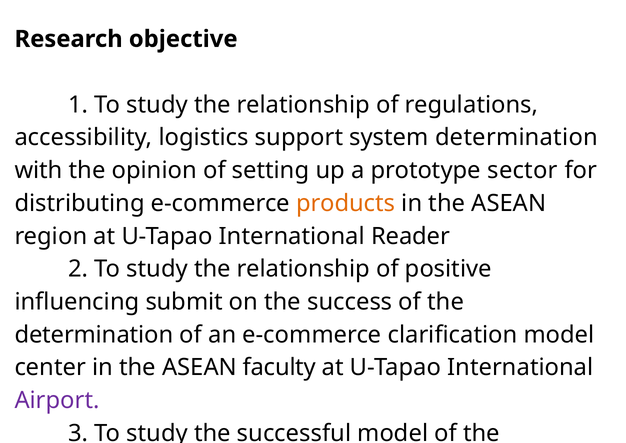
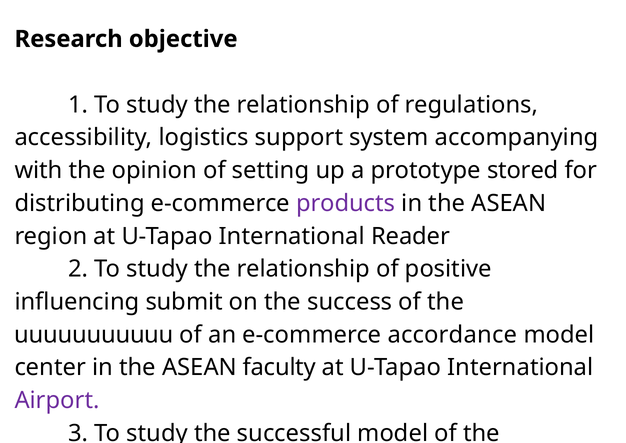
system determination: determination -> accompanying
sector: sector -> stored
products colour: orange -> purple
determination at (94, 335): determination -> uuuuuuuuuuu
clarification: clarification -> accordance
